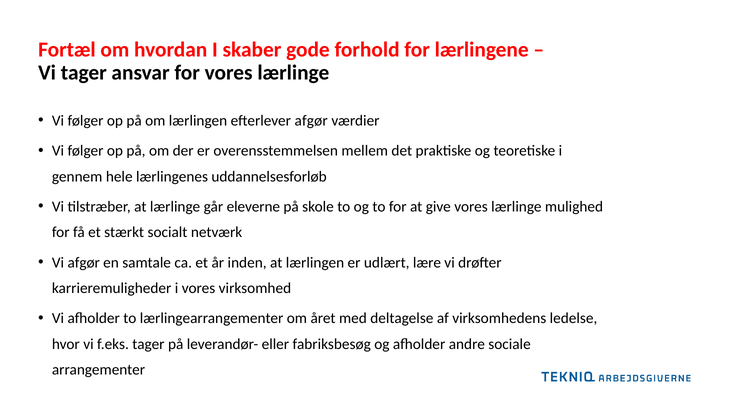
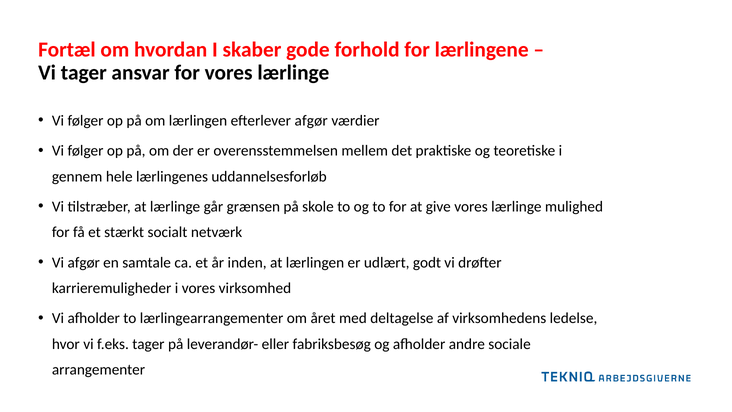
eleverne: eleverne -> grænsen
lære: lære -> godt
